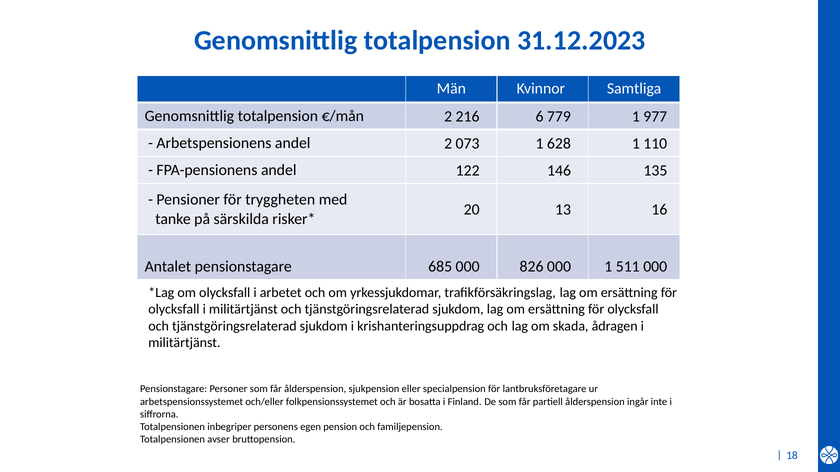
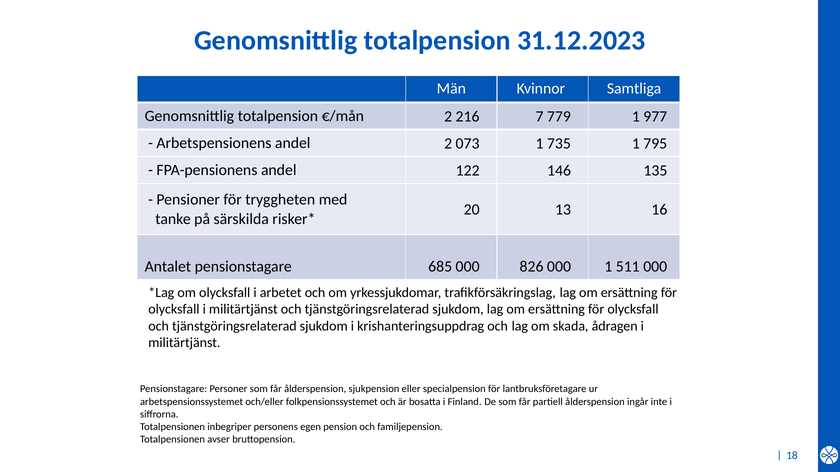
6: 6 -> 7
628: 628 -> 735
110: 110 -> 795
